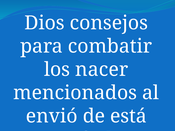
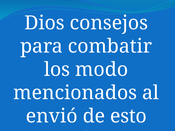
nacer: nacer -> modo
está: está -> esto
